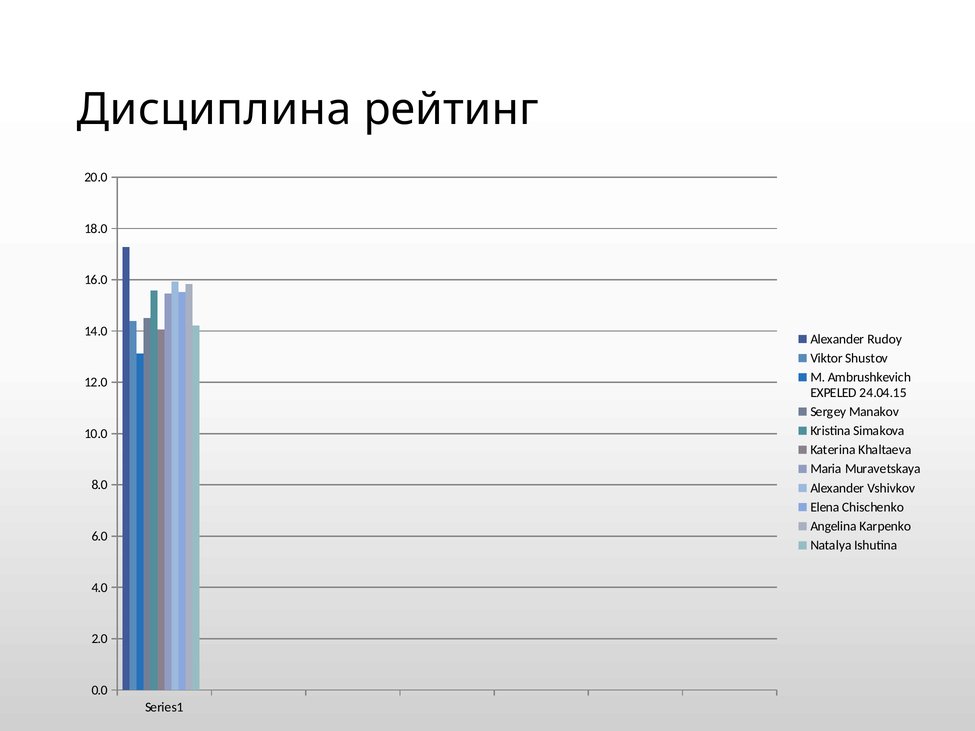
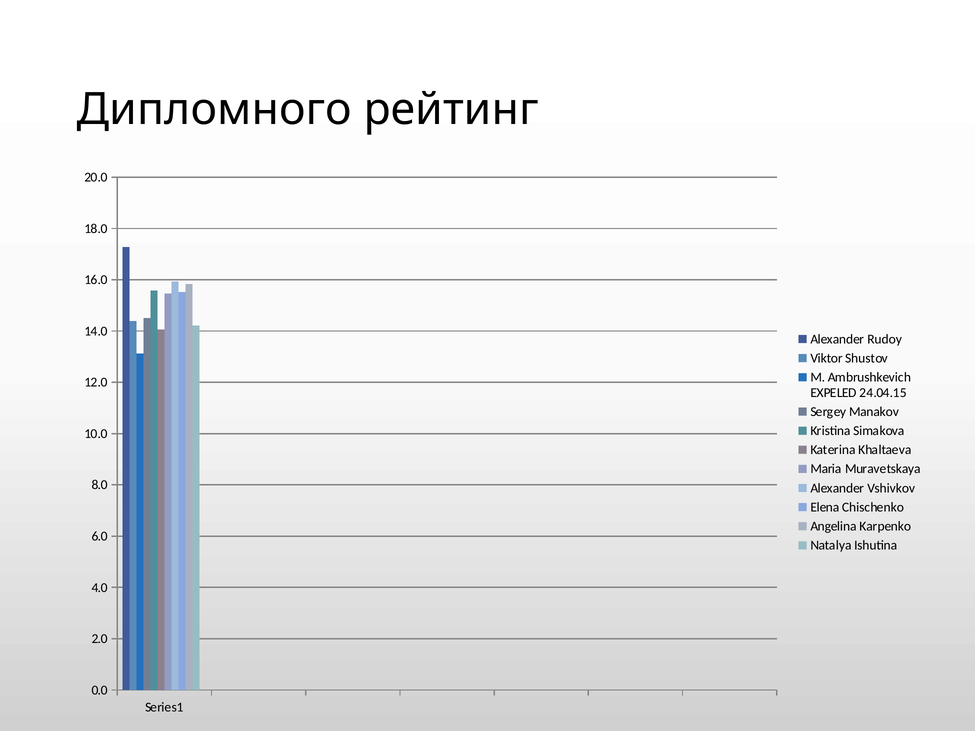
Дисциплина: Дисциплина -> Дипломного
